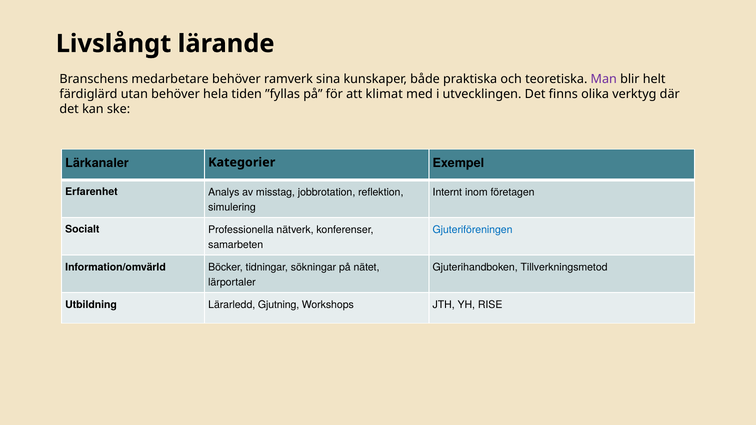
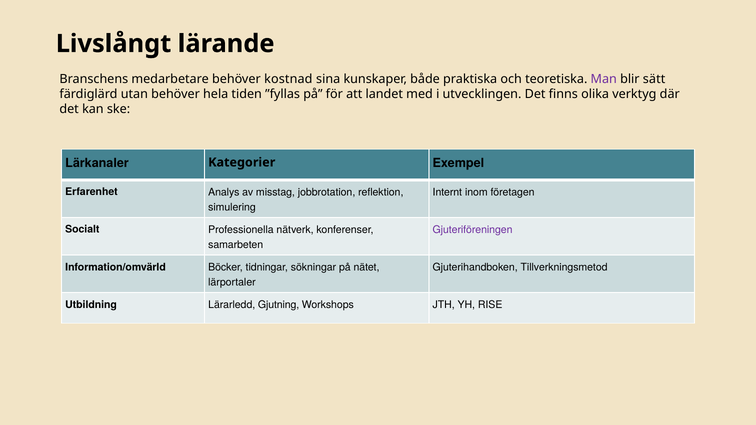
ramverk: ramverk -> kostnad
helt: helt -> sätt
klimat: klimat -> landet
Gjuteriföreningen colour: blue -> purple
